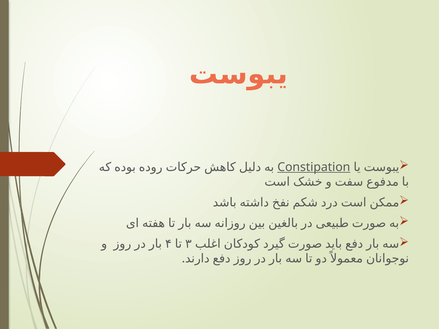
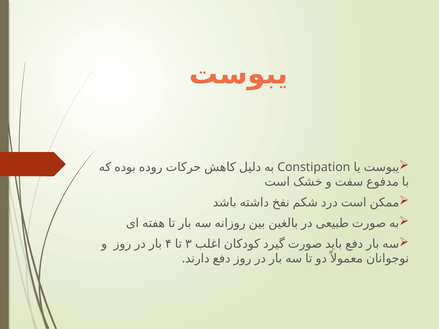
Constipation underline: present -> none
